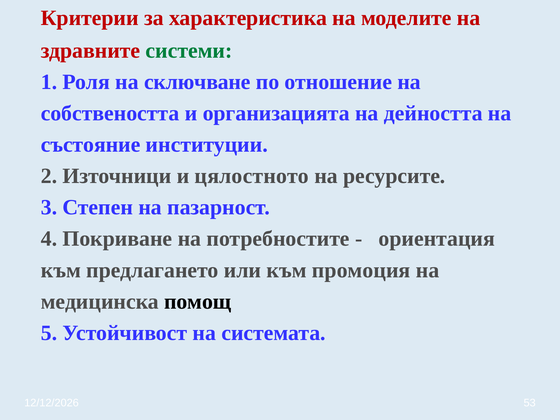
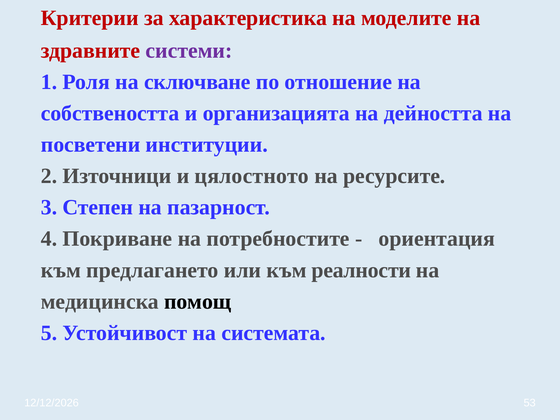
системи colour: green -> purple
състояние: състояние -> посветени
промоция: промоция -> реалности
